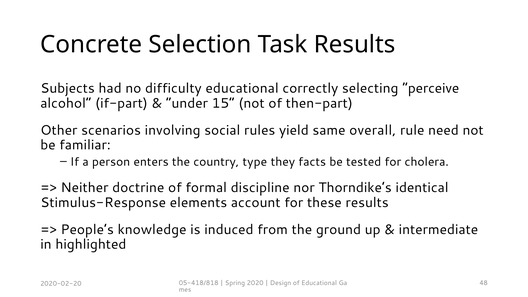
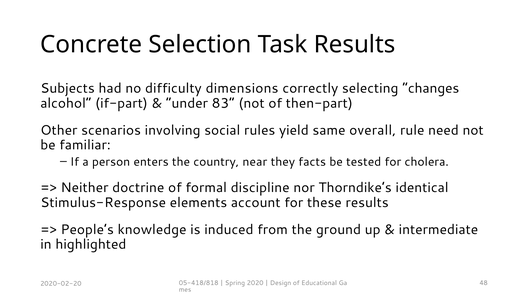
difficulty educational: educational -> dimensions
perceive: perceive -> changes
15: 15 -> 83
type: type -> near
